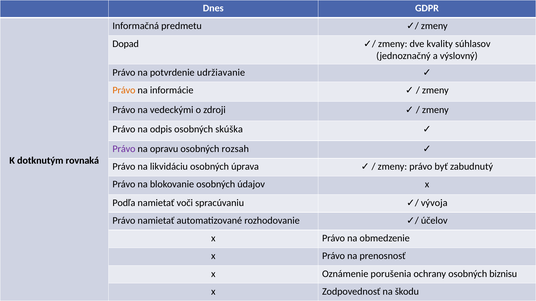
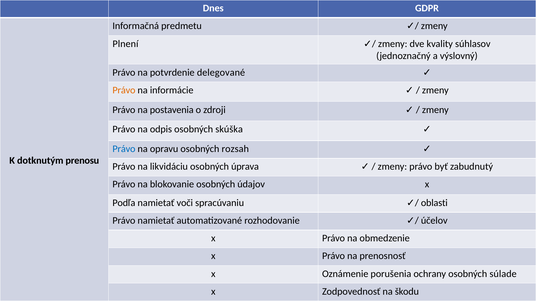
Dopad: Dopad -> Plnení
udržiavanie: udržiavanie -> delegované
vedeckými: vedeckými -> postavenia
Právo at (124, 149) colour: purple -> blue
rovnaká: rovnaká -> prenosu
vývoja: vývoja -> oblasti
biznisu: biznisu -> súlade
